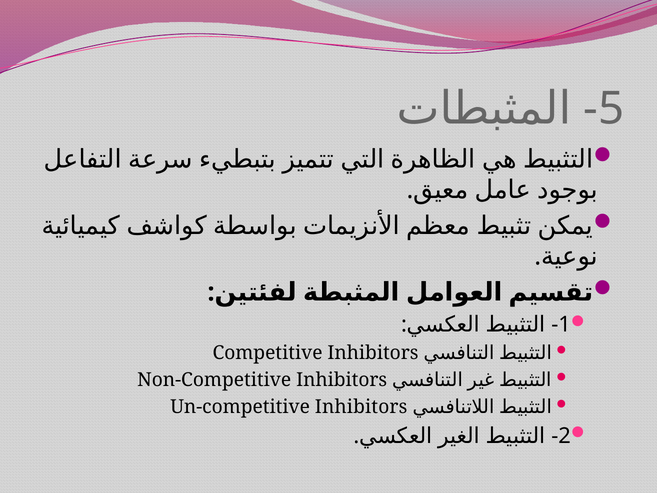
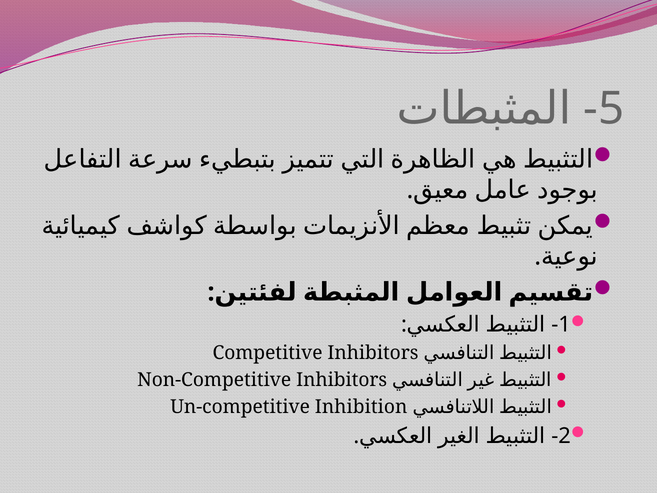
Un-competitive Inhibitors: Inhibitors -> Inhibition
